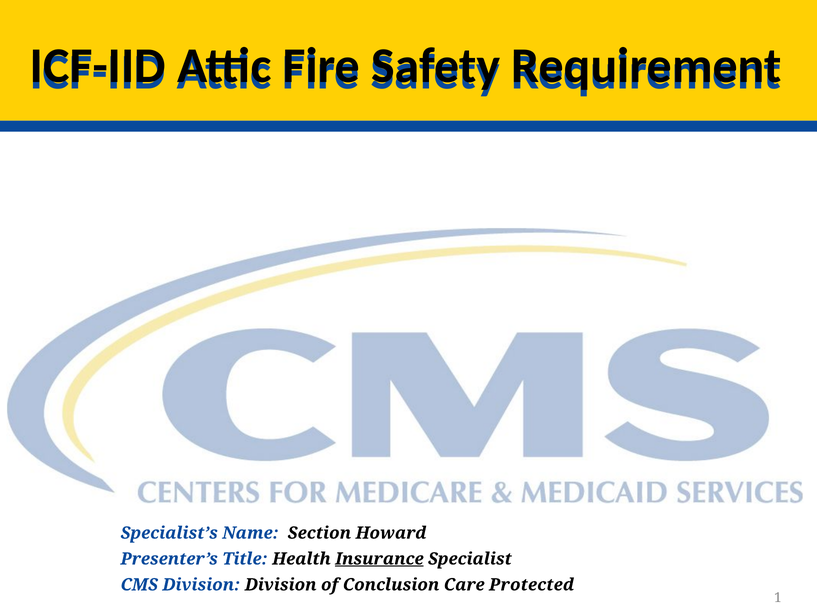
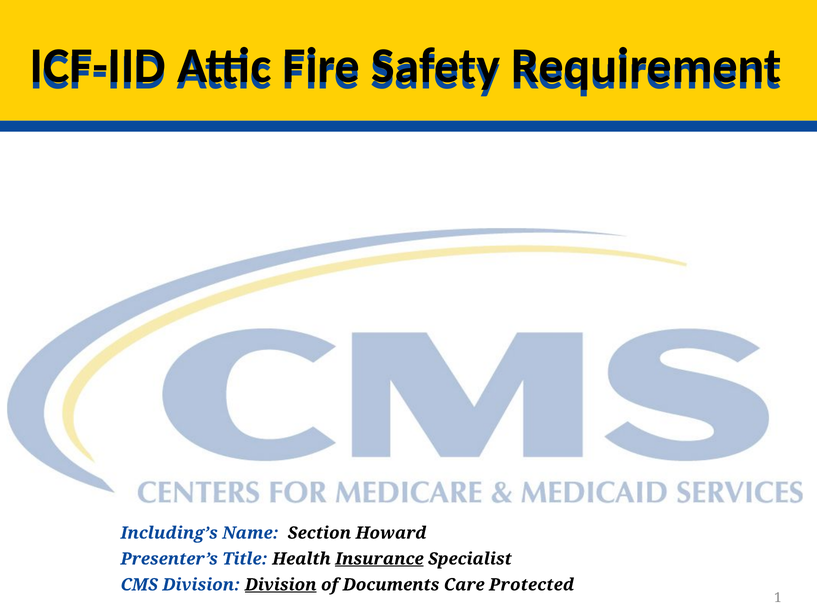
Specialist’s: Specialist’s -> Including’s
Division at (281, 585) underline: none -> present
Conclusion: Conclusion -> Documents
